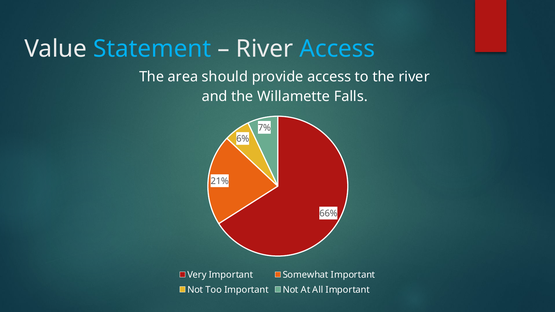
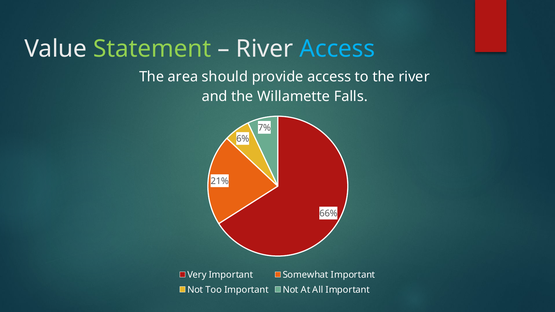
Statement colour: light blue -> light green
